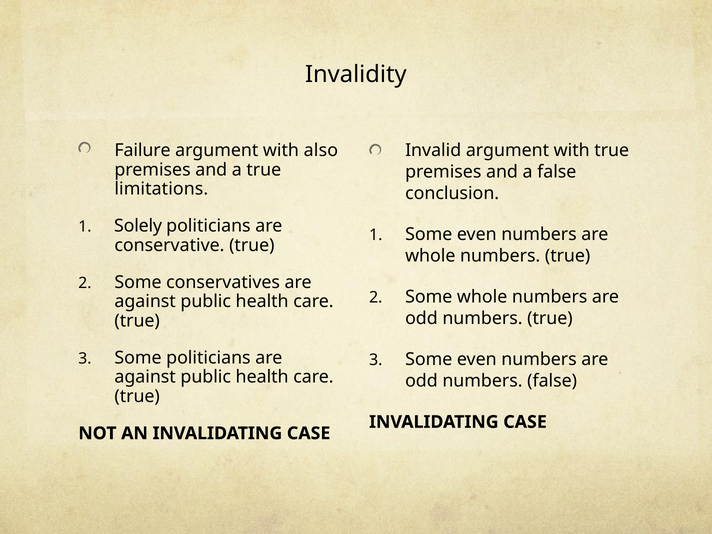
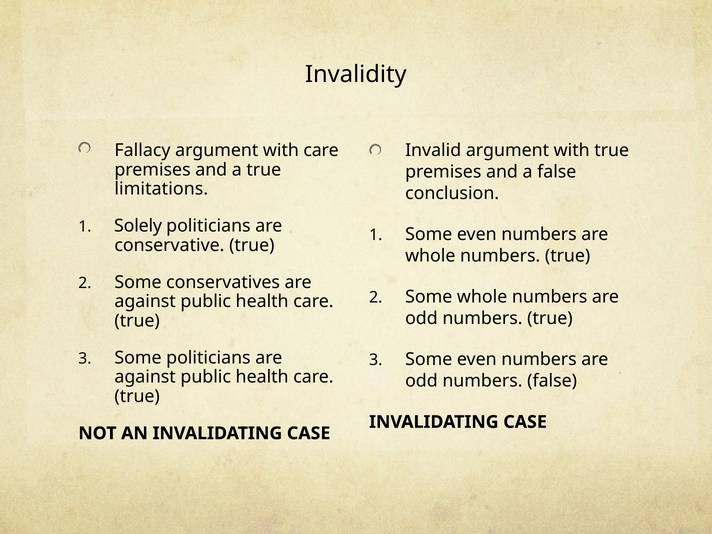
Failure: Failure -> Fallacy
with also: also -> care
